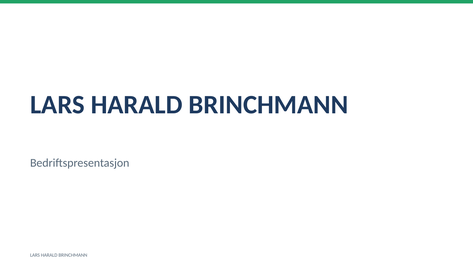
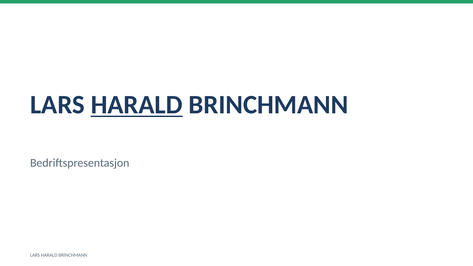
HARALD at (137, 105) underline: none -> present
